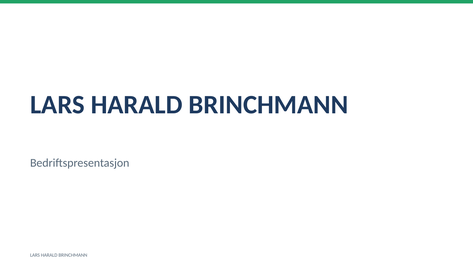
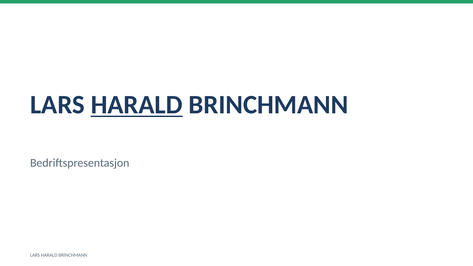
HARALD at (137, 105) underline: none -> present
